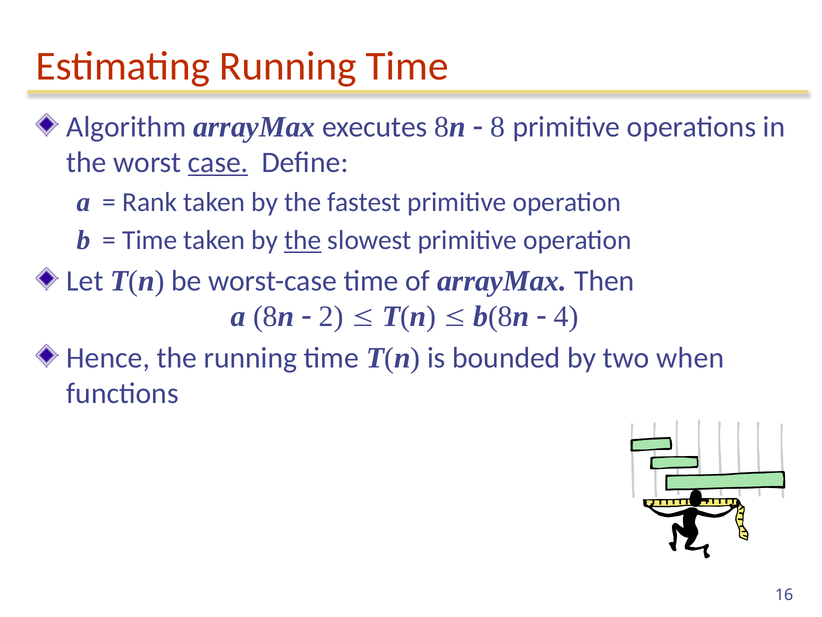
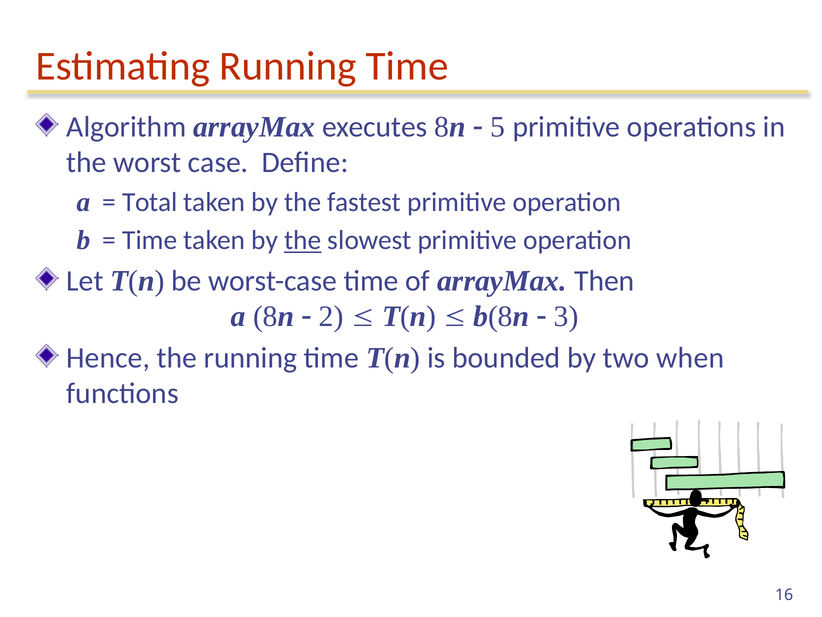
8: 8 -> 5
case underline: present -> none
Rank: Rank -> Total
4: 4 -> 3
